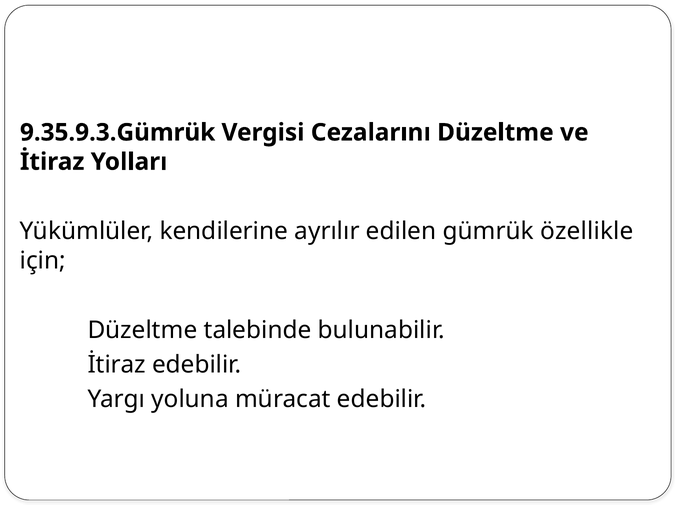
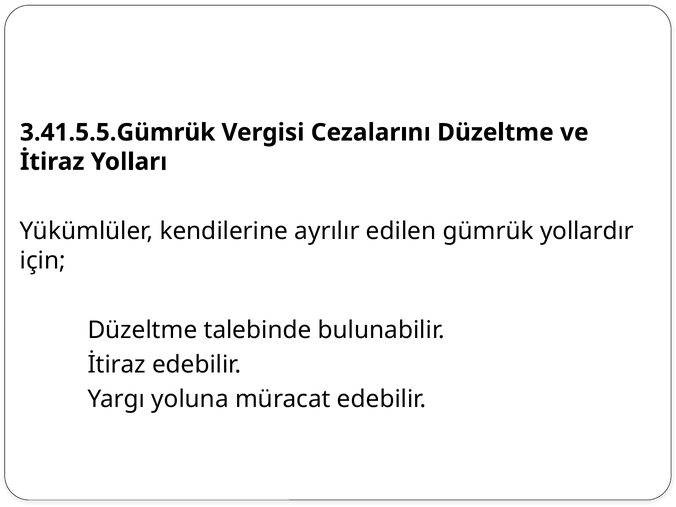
9.35.9.3.Gümrük: 9.35.9.3.Gümrük -> 3.41.5.5.Gümrük
özellikle: özellikle -> yollardır
